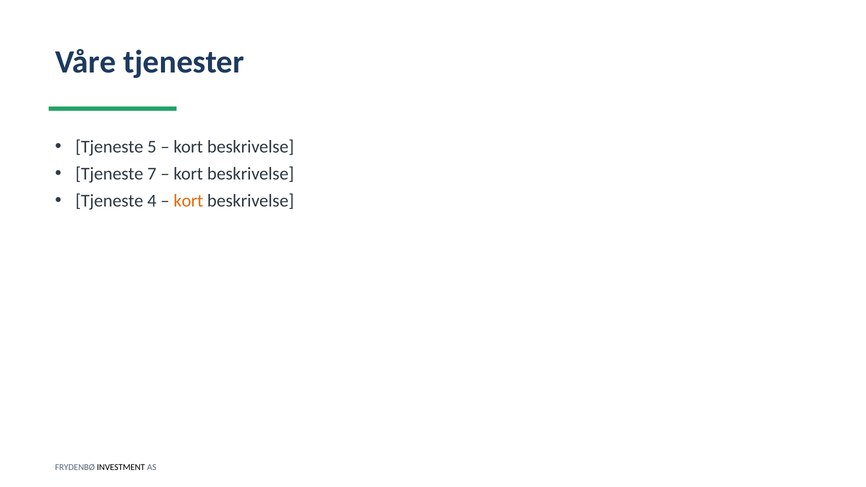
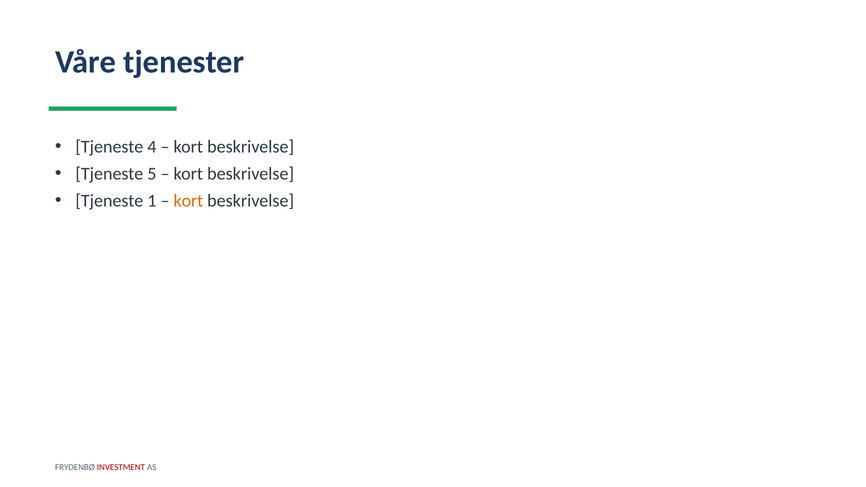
5: 5 -> 4
7: 7 -> 5
4: 4 -> 1
INVESTMENT colour: black -> red
